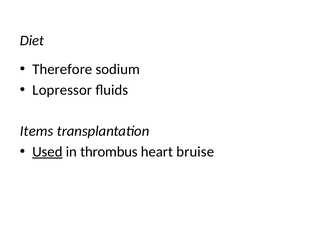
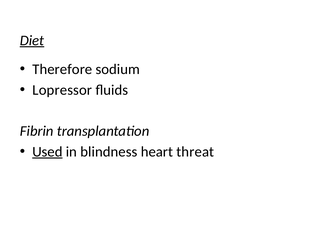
Diet underline: none -> present
Items: Items -> Fibrin
thrombus: thrombus -> blindness
bruise: bruise -> threat
